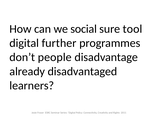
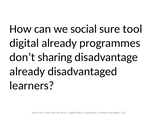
digital further: further -> already
people: people -> sharing
